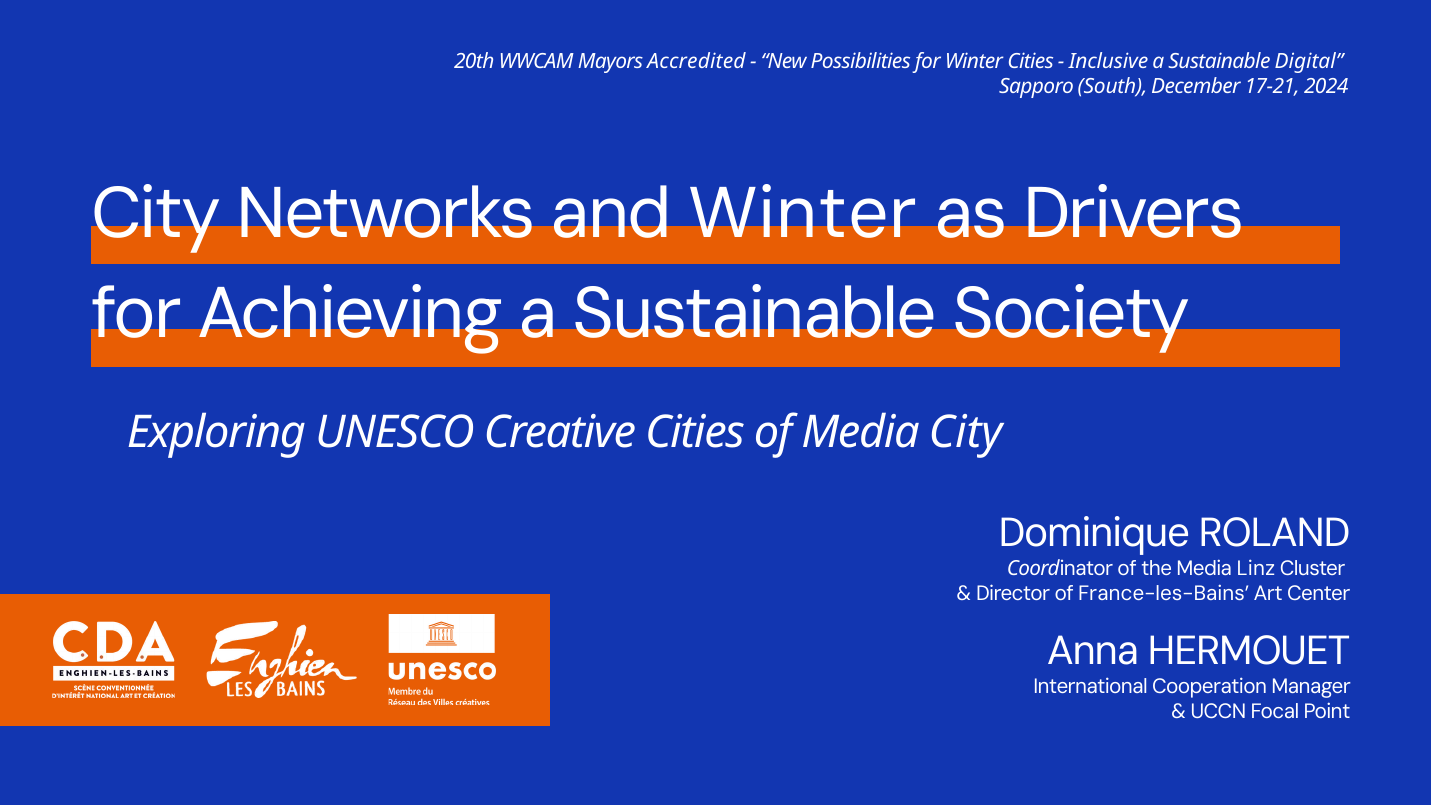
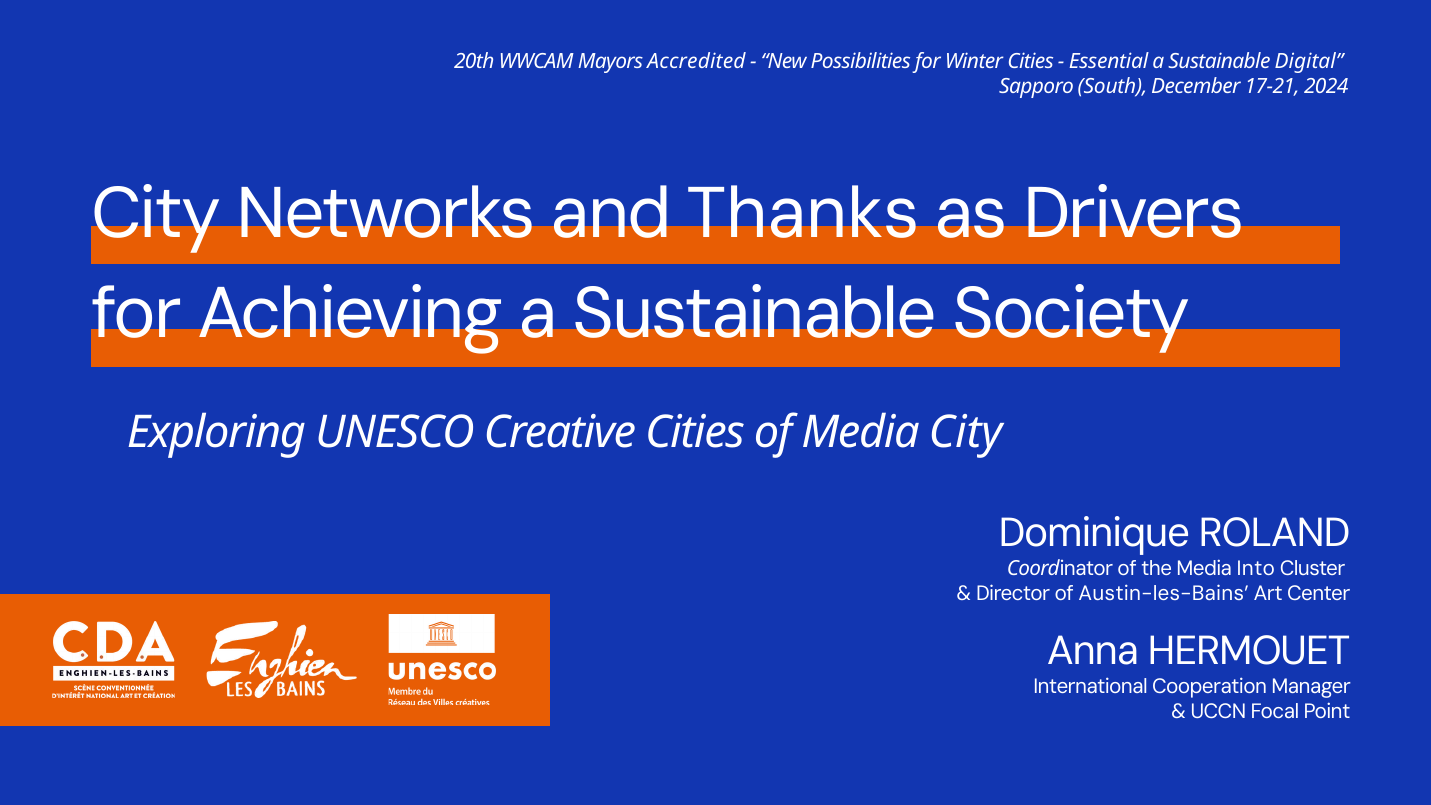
Inclusive: Inclusive -> Essential
and Winter: Winter -> Thanks
Linz: Linz -> Into
France-les-Bains: France-les-Bains -> Austin-les-Bains
